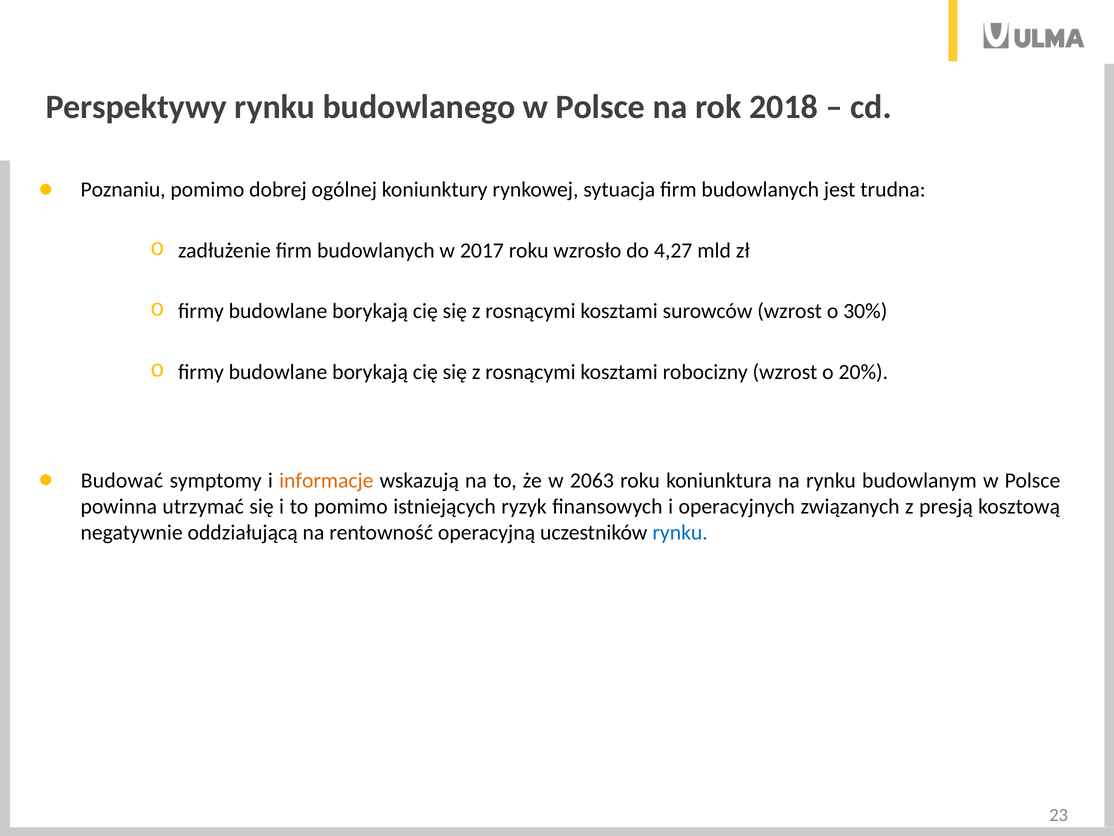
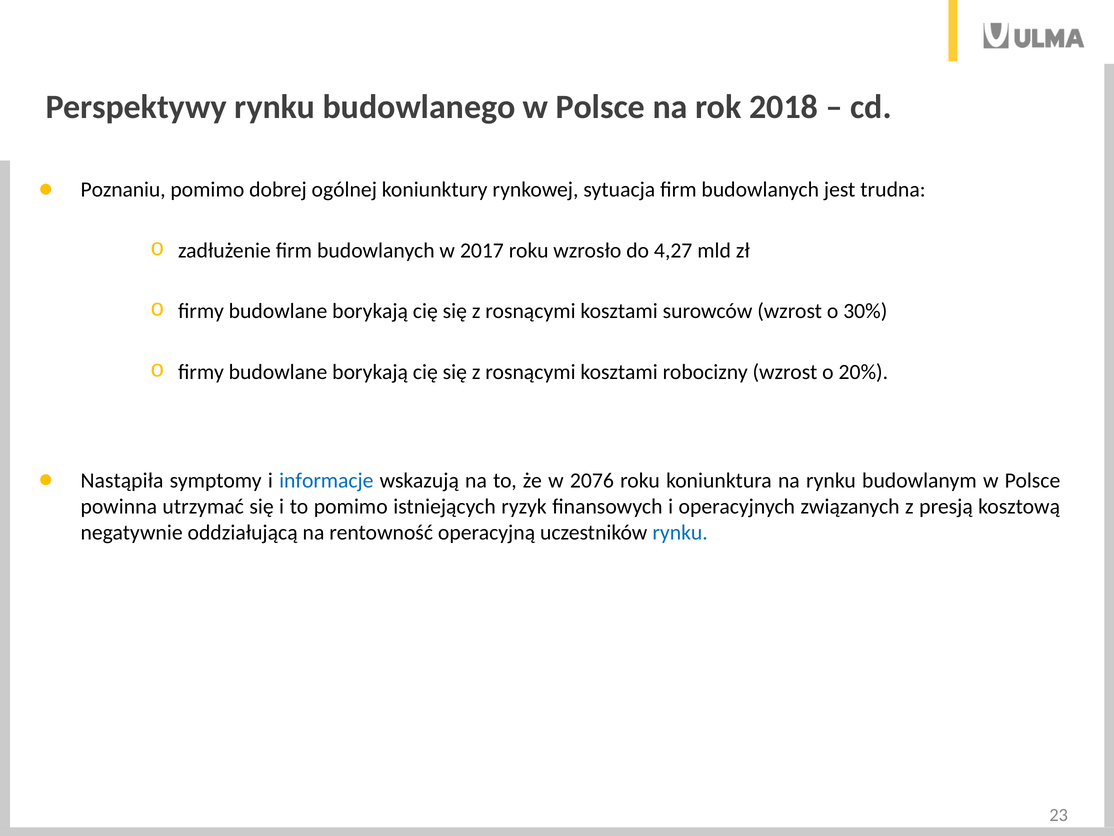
Budować: Budować -> Nastąpiła
informacje colour: orange -> blue
2063: 2063 -> 2076
